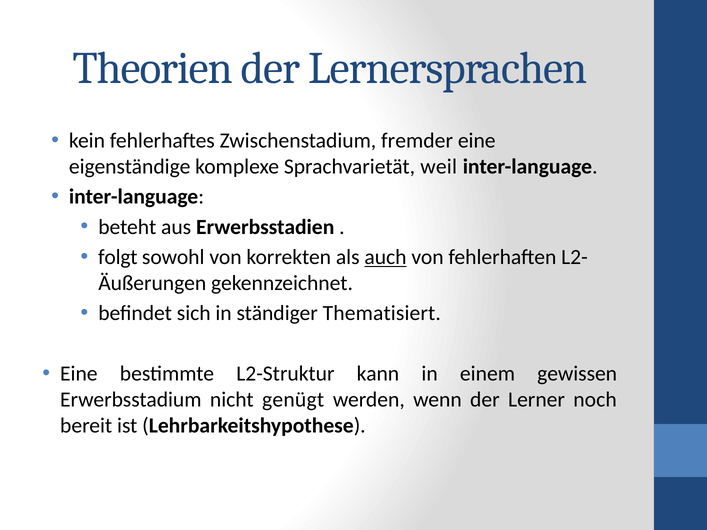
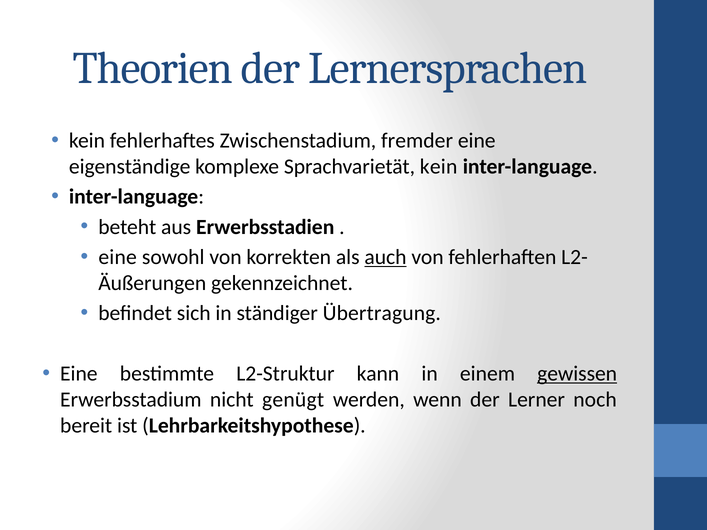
Sprachvarietät weil: weil -> kein
folgt at (118, 257): folgt -> eine
Thematisiert: Thematisiert -> Übertragung
gewissen underline: none -> present
